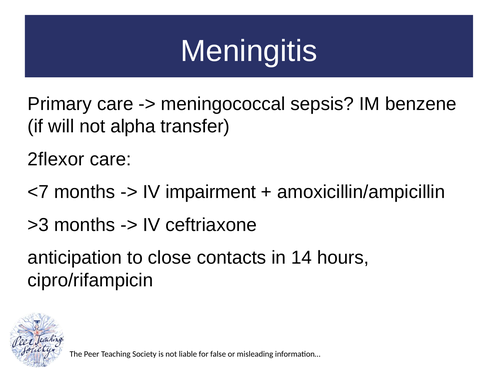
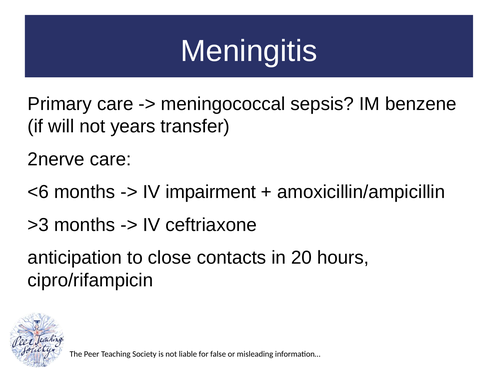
alpha: alpha -> years
2flexor: 2flexor -> 2nerve
<7: <7 -> <6
14: 14 -> 20
